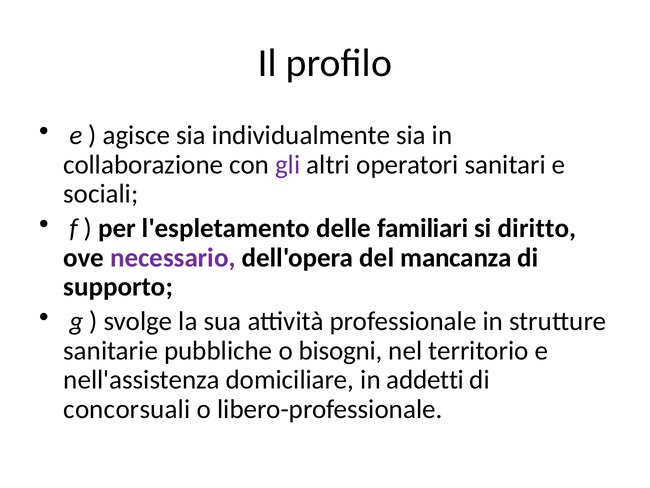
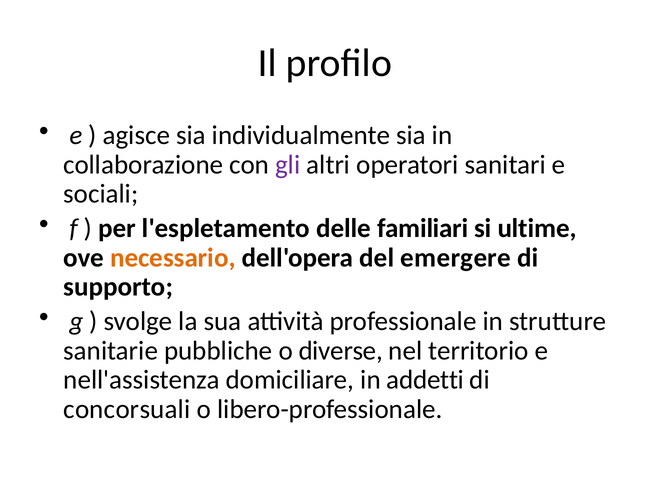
diritto: diritto -> ultime
necessario colour: purple -> orange
mancanza: mancanza -> emergere
bisogni: bisogni -> diverse
